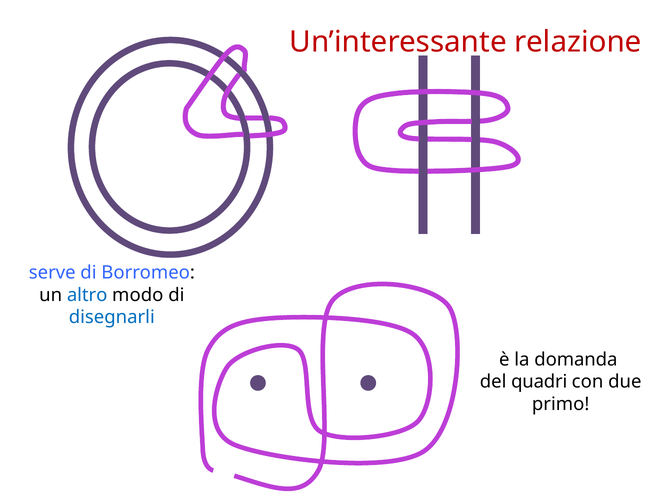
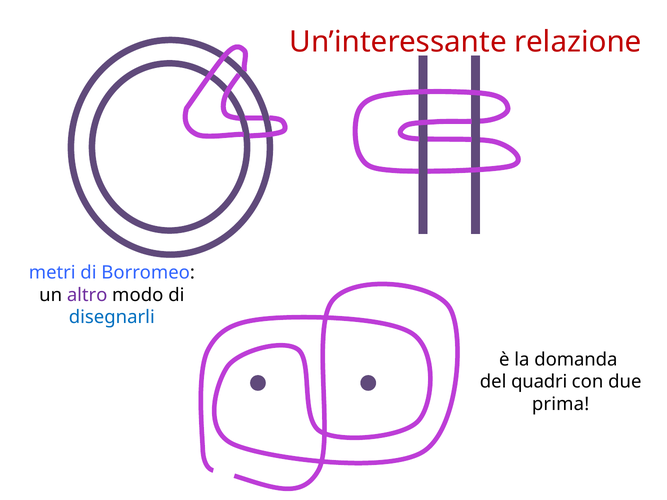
serve: serve -> metri
altro colour: blue -> purple
primo: primo -> prima
